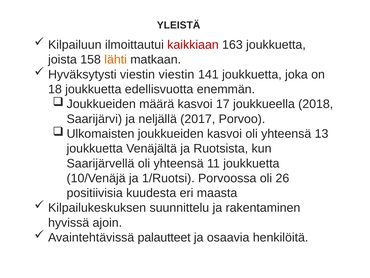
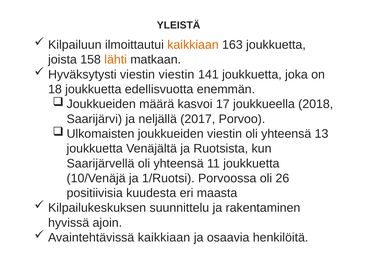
kaikkiaan at (193, 45) colour: red -> orange
joukkueiden kasvoi: kasvoi -> viestin
Avaintehtävissä palautteet: palautteet -> kaikkiaan
